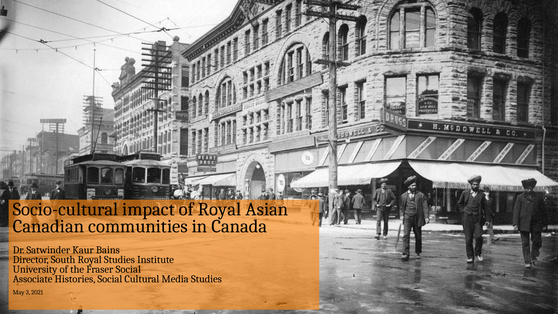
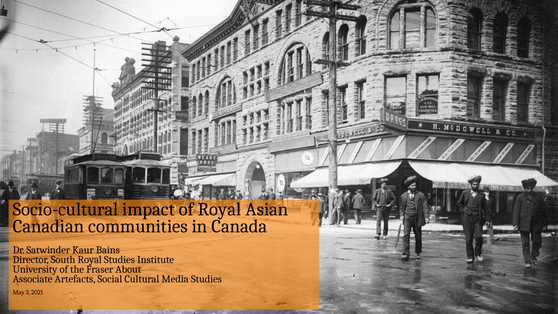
Fraser Social: Social -> About
Histories: Histories -> Artefacts
